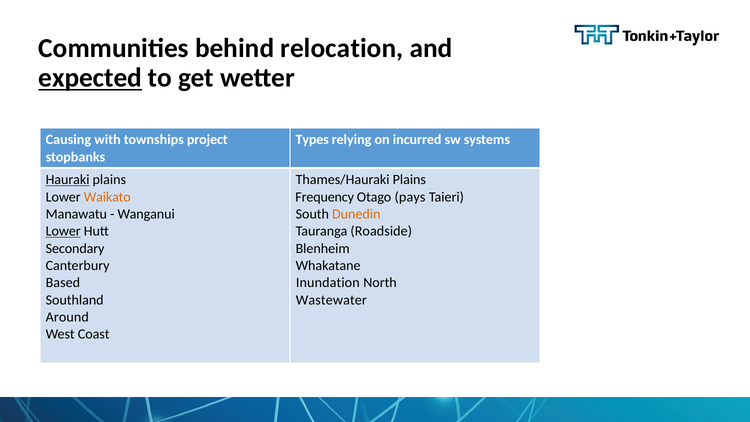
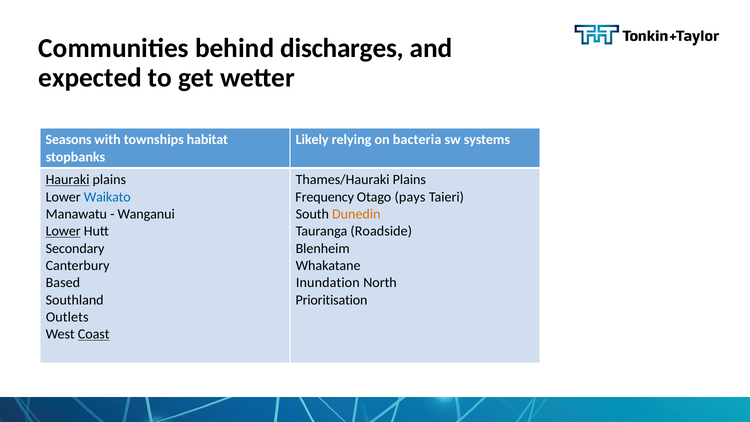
relocation: relocation -> discharges
expected underline: present -> none
Causing: Causing -> Seasons
project: project -> habitat
Types: Types -> Likely
incurred: incurred -> bacteria
Waikato colour: orange -> blue
Wastewater: Wastewater -> Prioritisation
Around: Around -> Outlets
Coast underline: none -> present
